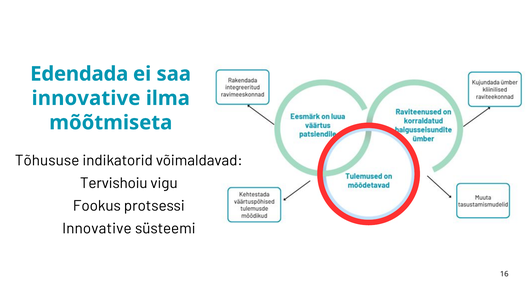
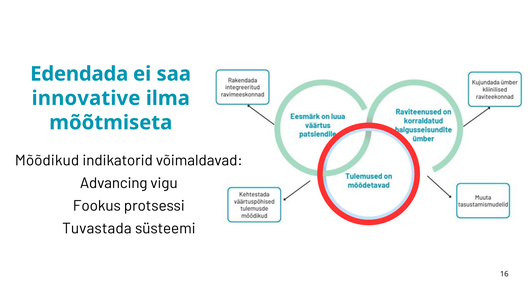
Tõhususe: Tõhususe -> Mõõdikud
Tervishoiu: Tervishoiu -> Advancing
Innovative at (97, 229): Innovative -> Tuvastada
